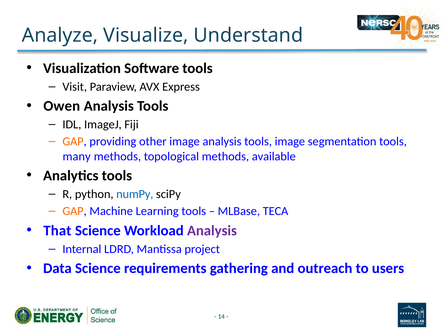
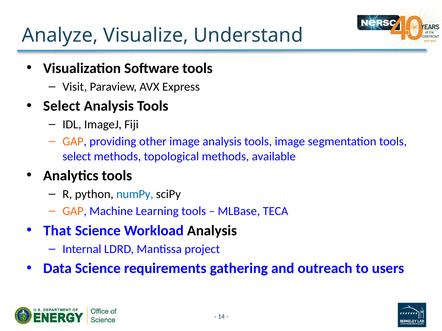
Owen at (62, 106): Owen -> Select
many at (77, 157): many -> select
Analysis at (212, 231) colour: purple -> black
